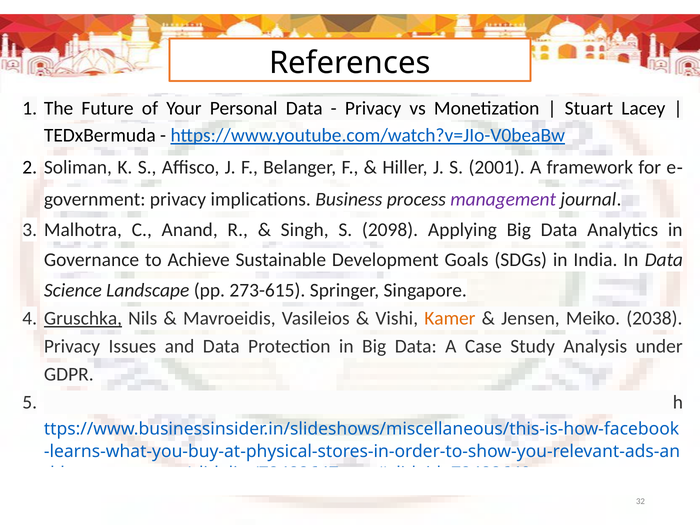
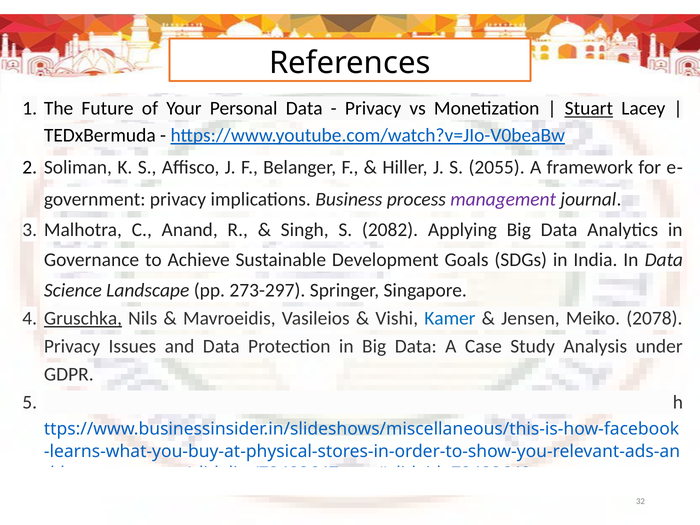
Stuart underline: none -> present
2001: 2001 -> 2055
2098: 2098 -> 2082
273-615: 273-615 -> 273-297
Kamer colour: orange -> blue
2038: 2038 -> 2078
